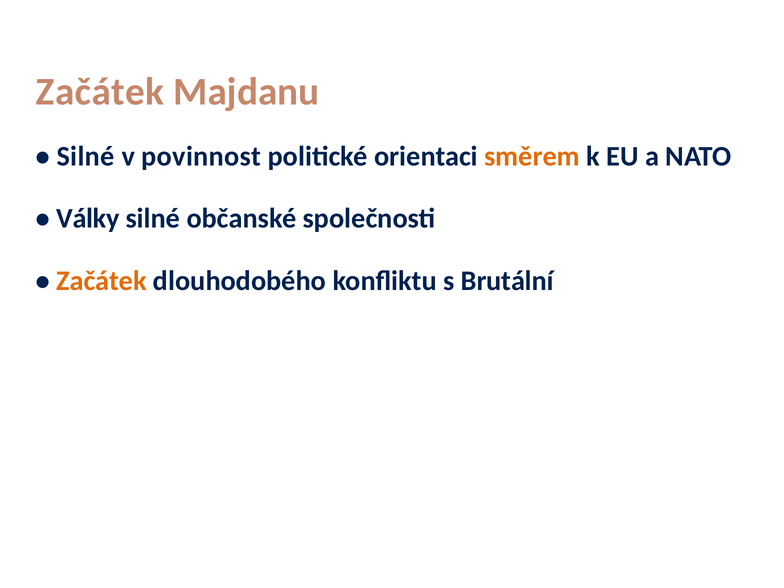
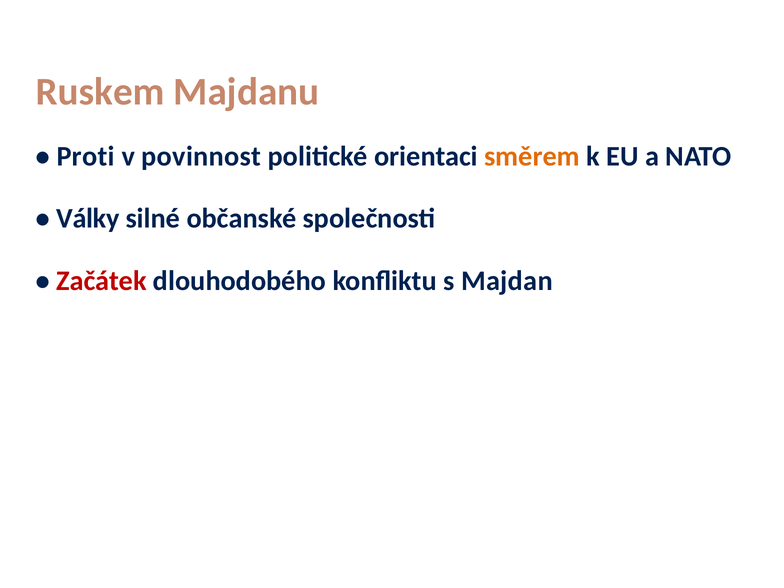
Začátek at (100, 92): Začátek -> Ruskem
Silné at (86, 156): Silné -> Proti
Začátek at (102, 281) colour: orange -> red
Brutální: Brutální -> Majdan
